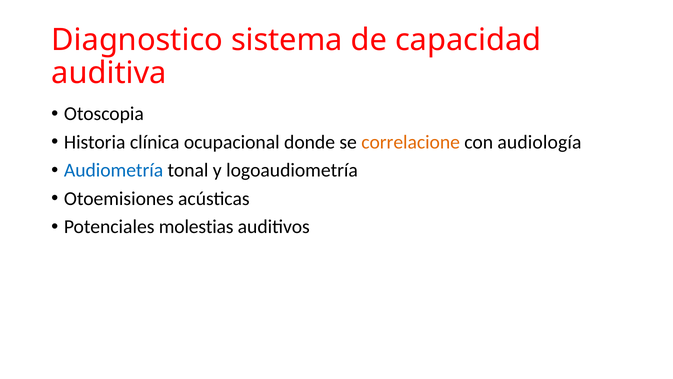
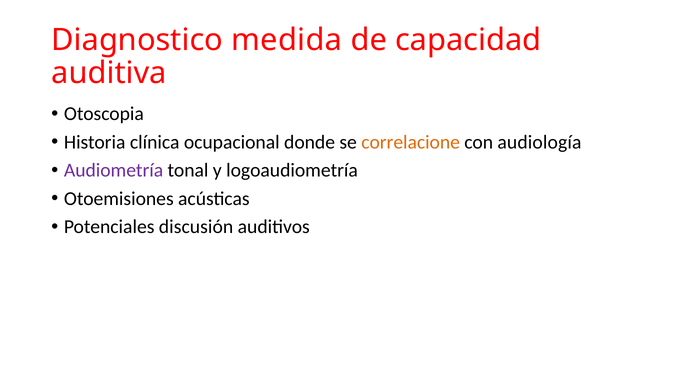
sistema: sistema -> medida
Audiometría colour: blue -> purple
molestias: molestias -> discusión
